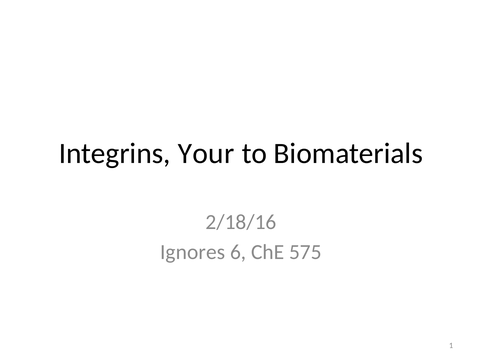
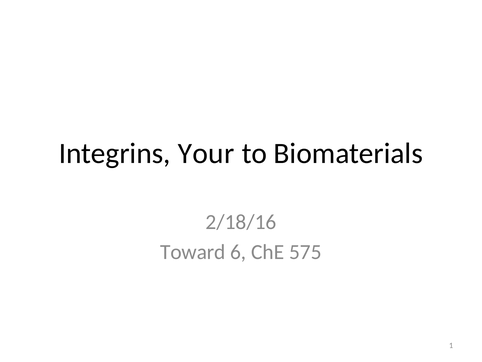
Ignores: Ignores -> Toward
